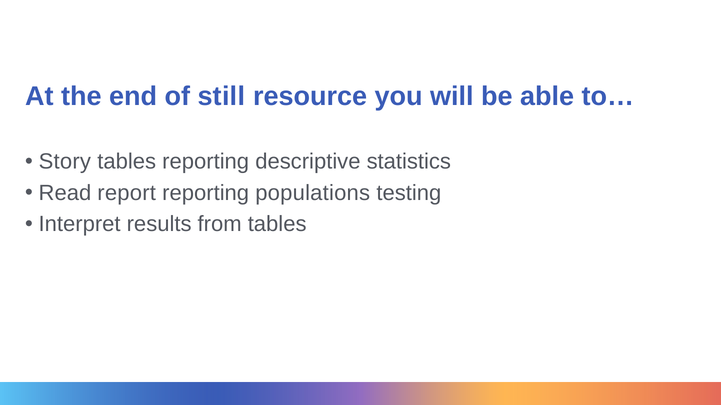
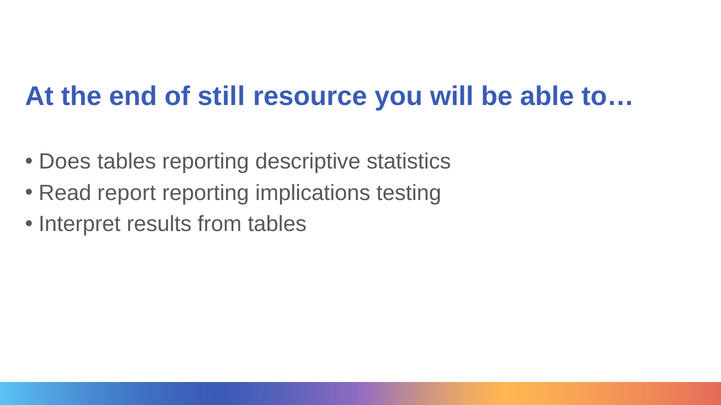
Story: Story -> Does
populations: populations -> implications
